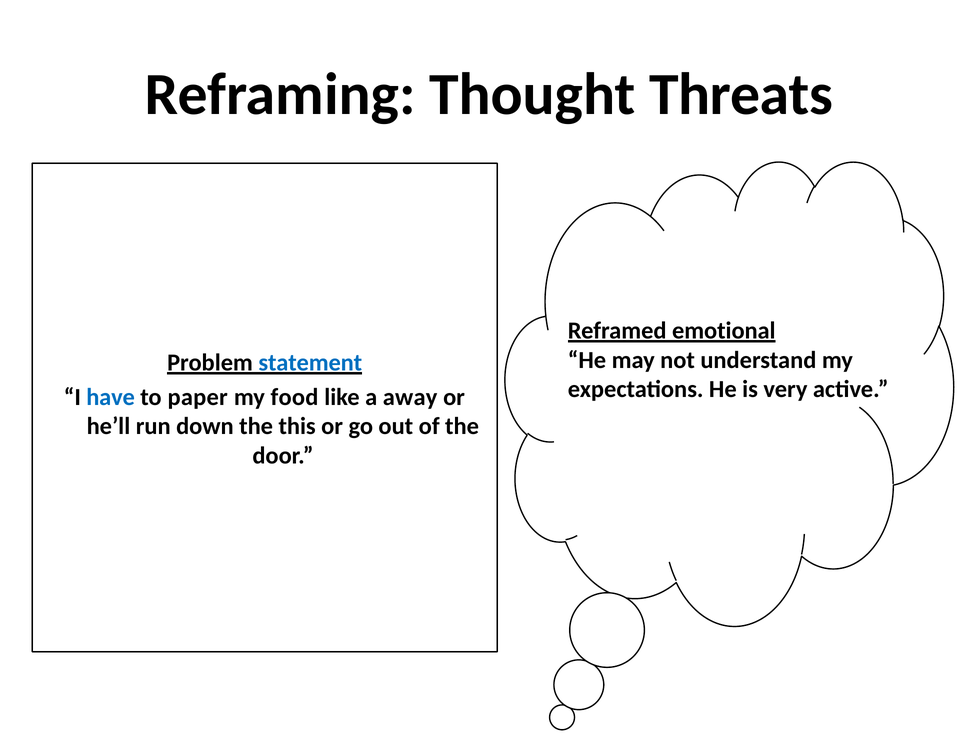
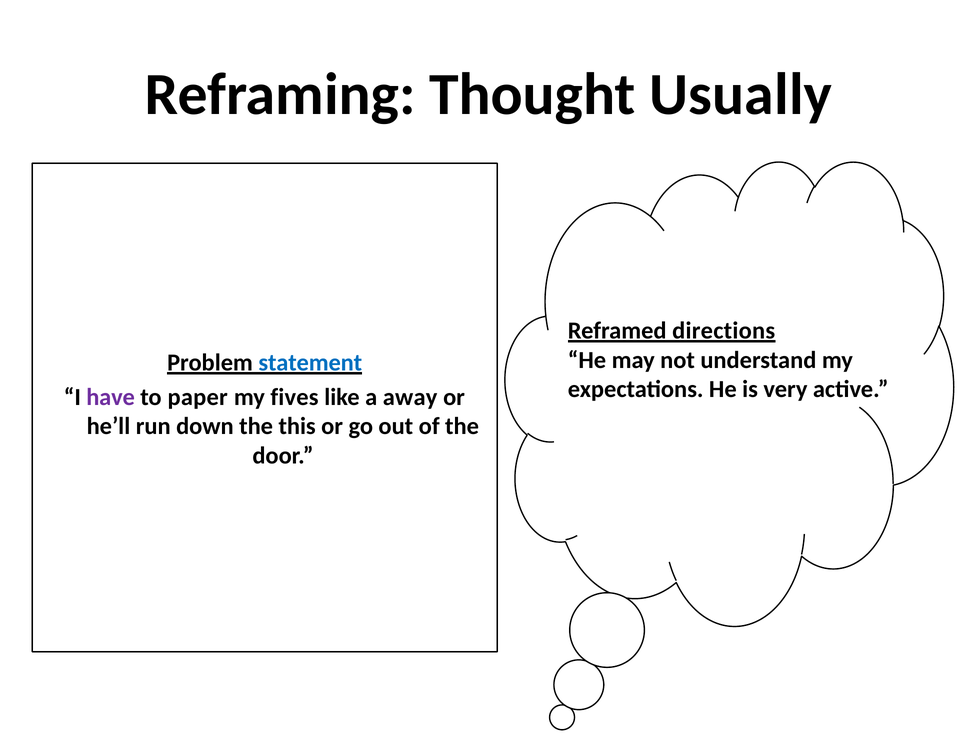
Threats: Threats -> Usually
emotional: emotional -> directions
have colour: blue -> purple
food: food -> fives
